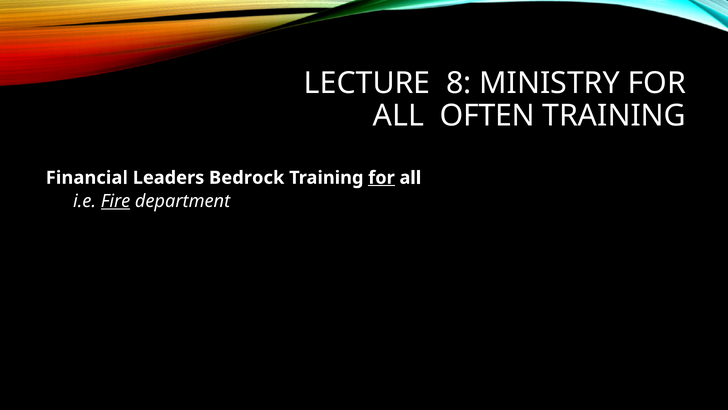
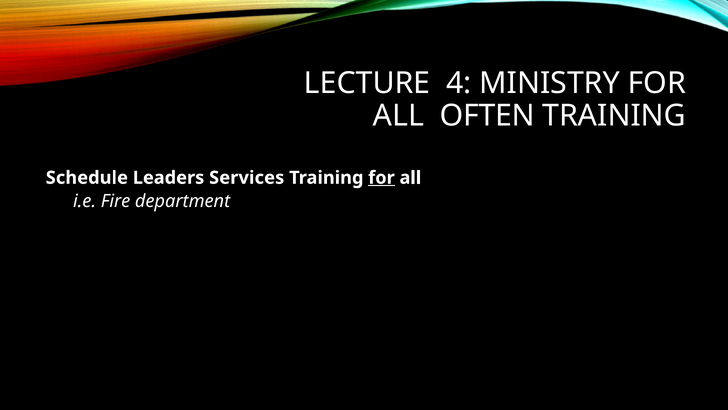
8: 8 -> 4
Financial: Financial -> Schedule
Bedrock: Bedrock -> Services
Fire underline: present -> none
